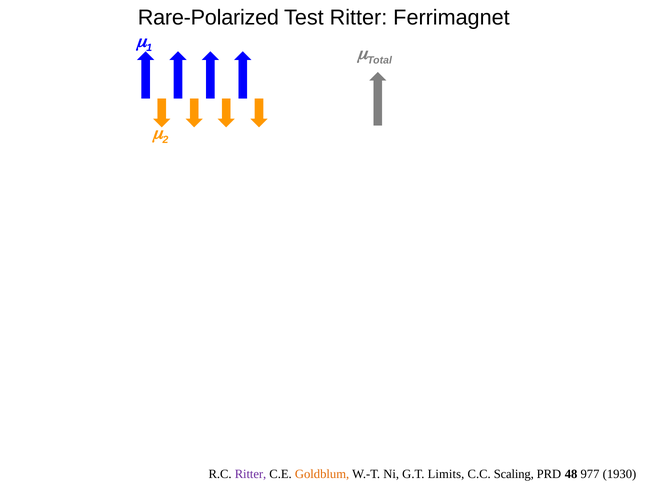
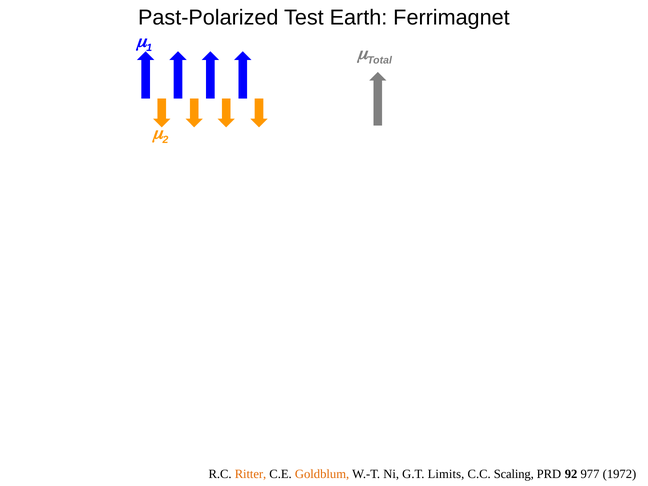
Rare-Polarized: Rare-Polarized -> Past-Polarized
Test Ritter: Ritter -> Earth
Ritter at (250, 474) colour: purple -> orange
48: 48 -> 92
1930: 1930 -> 1972
